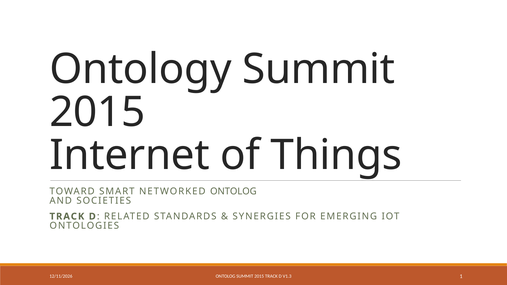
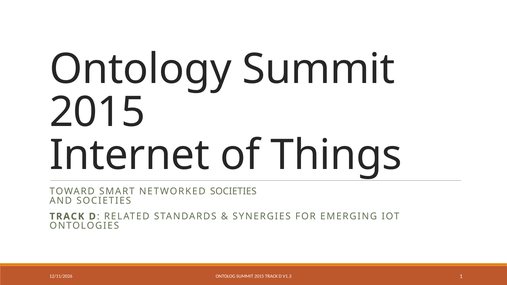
NETWORKED ONTOLOG: ONTOLOG -> SOCIETIES
